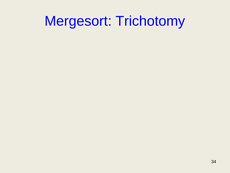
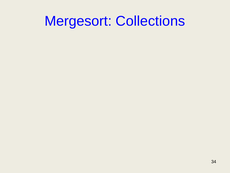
Trichotomy: Trichotomy -> Collections
